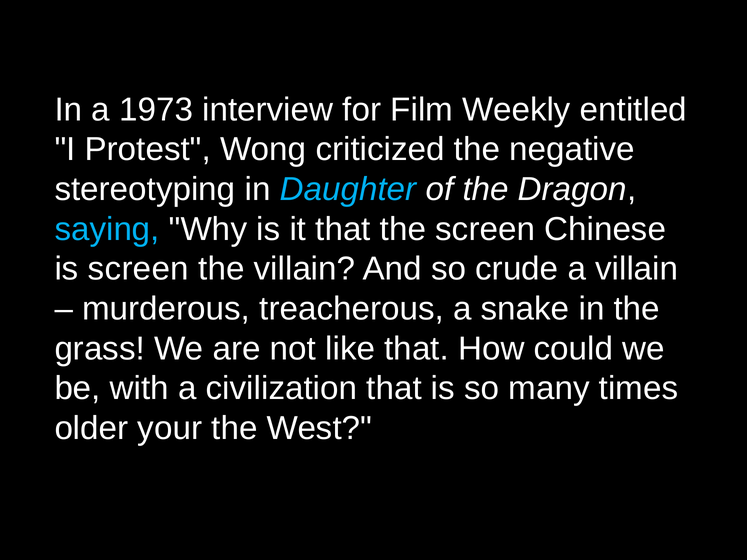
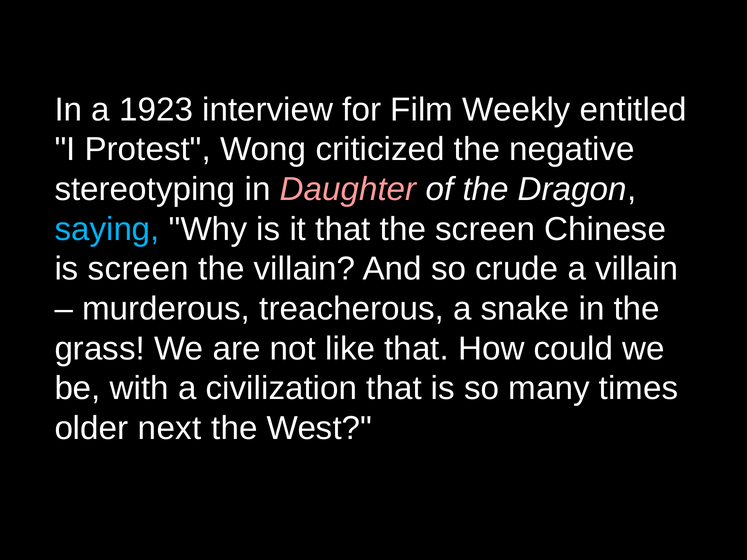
1973: 1973 -> 1923
Daughter colour: light blue -> pink
your: your -> next
